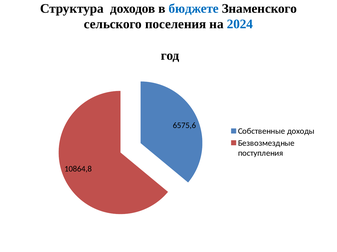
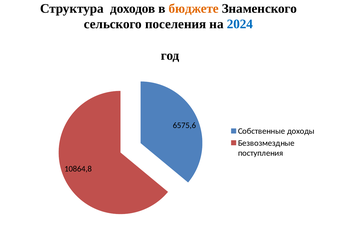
бюджете colour: blue -> orange
